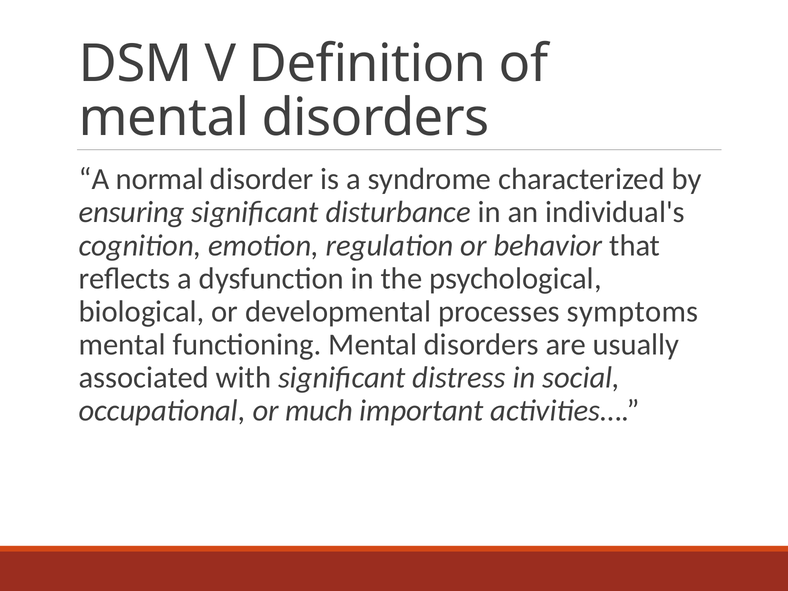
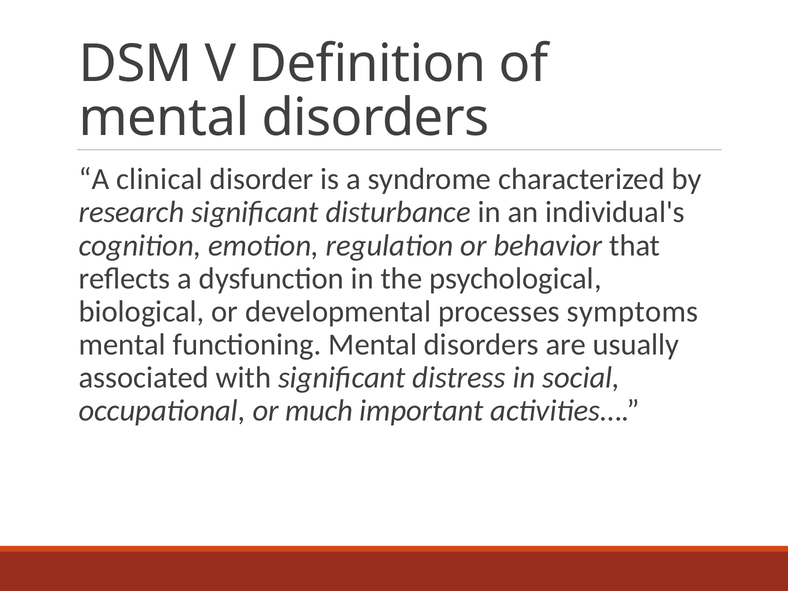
normal: normal -> clinical
ensuring: ensuring -> research
